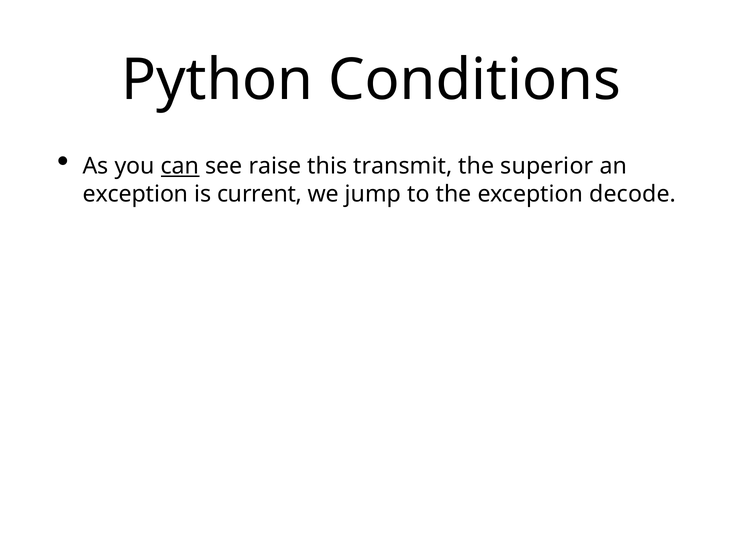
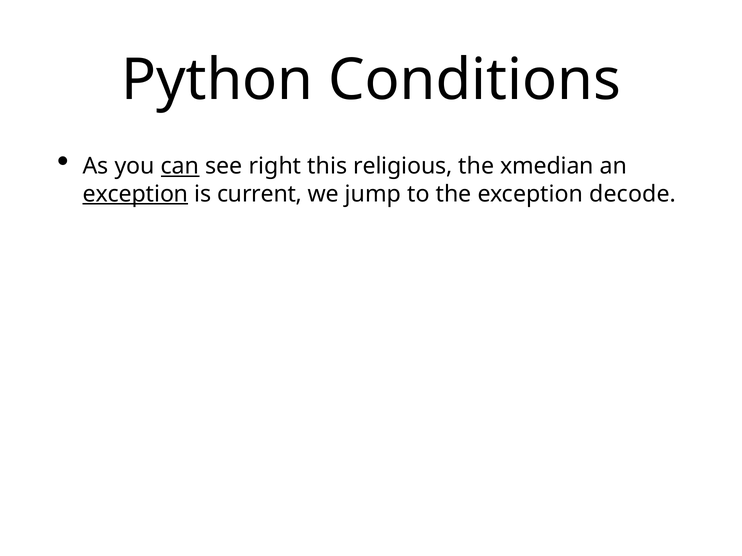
raise: raise -> right
transmit: transmit -> religious
superior: superior -> xmedian
exception at (135, 194) underline: none -> present
